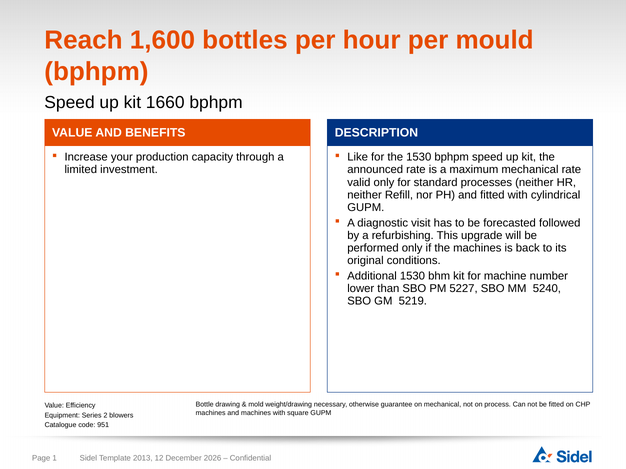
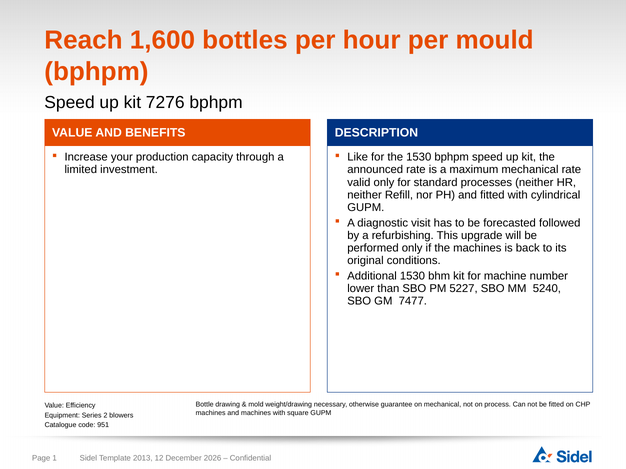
1660: 1660 -> 7276
5219: 5219 -> 7477
